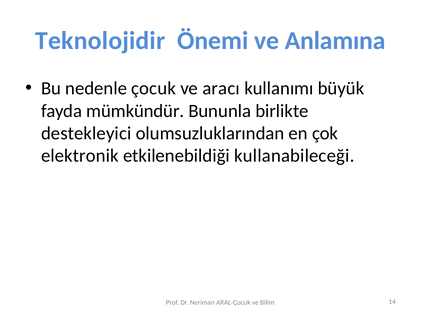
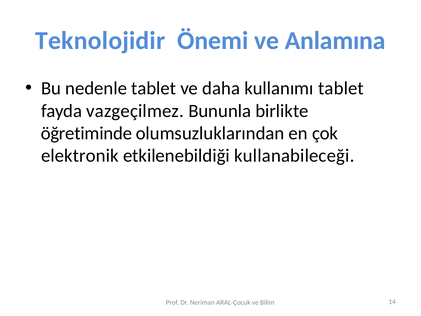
nedenle çocuk: çocuk -> tablet
aracı: aracı -> daha
kullanımı büyük: büyük -> tablet
mümkündür: mümkündür -> vazgeçilmez
destekleyici: destekleyici -> öğretiminde
